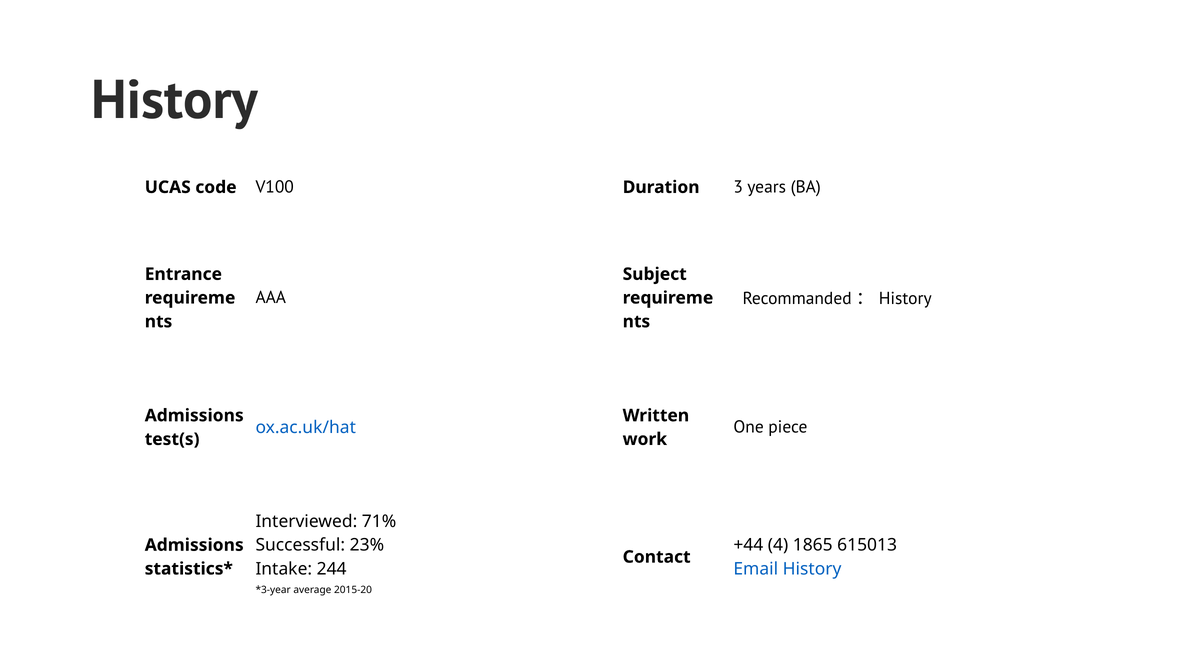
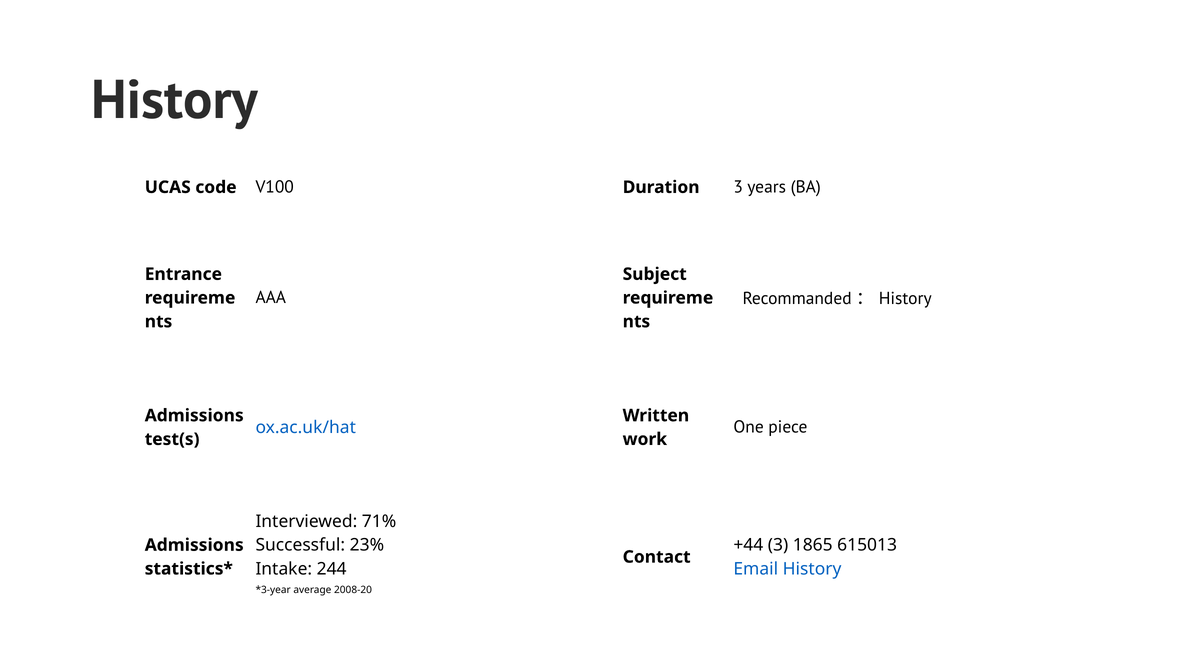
+44 4: 4 -> 3
2015-20: 2015-20 -> 2008-20
